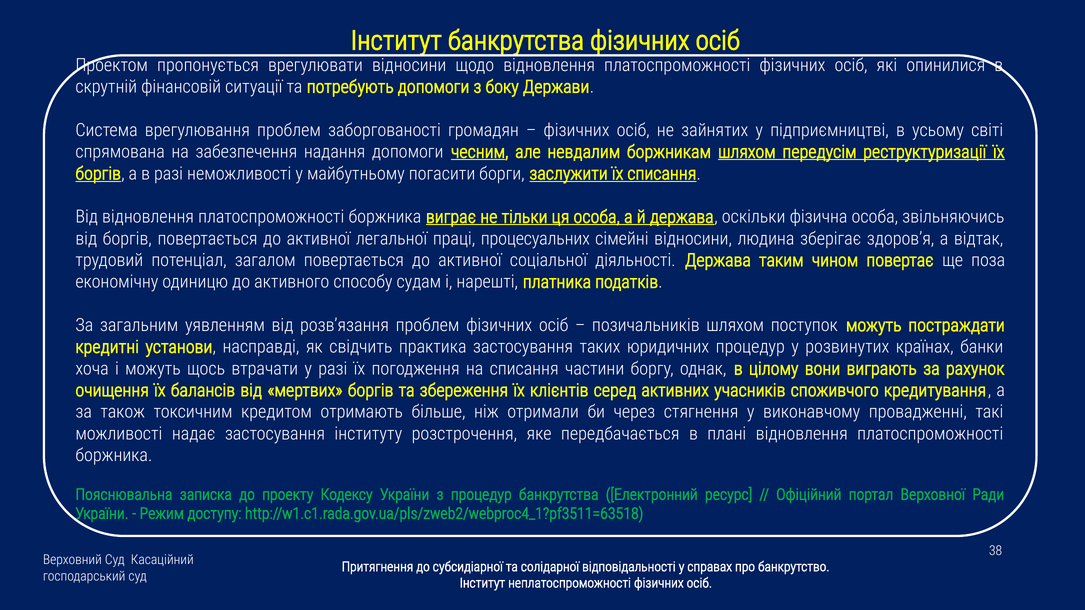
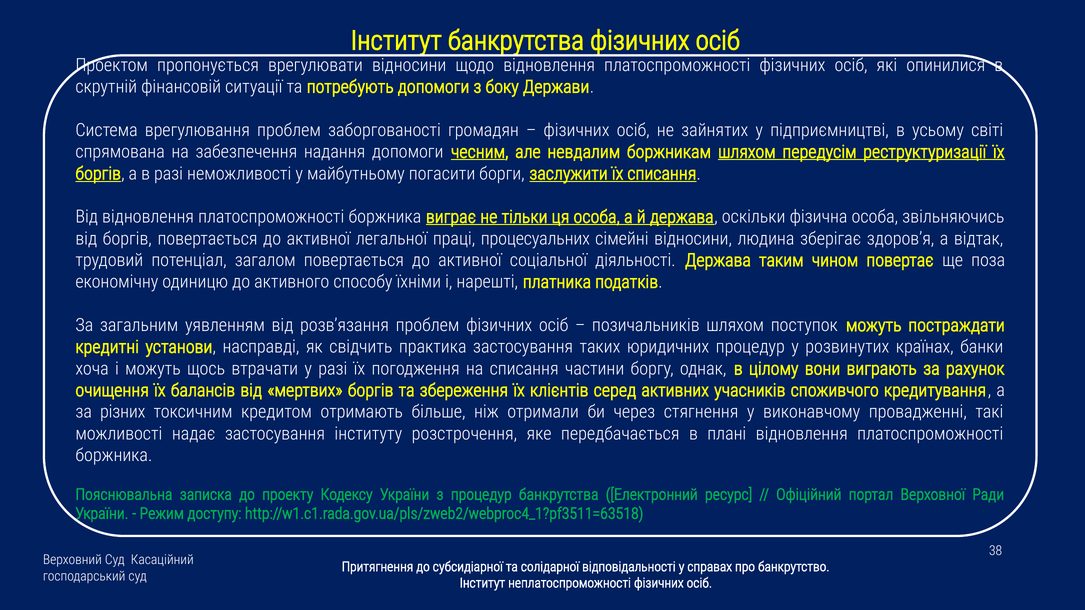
судам: судам -> їхніми
також: також -> різних
